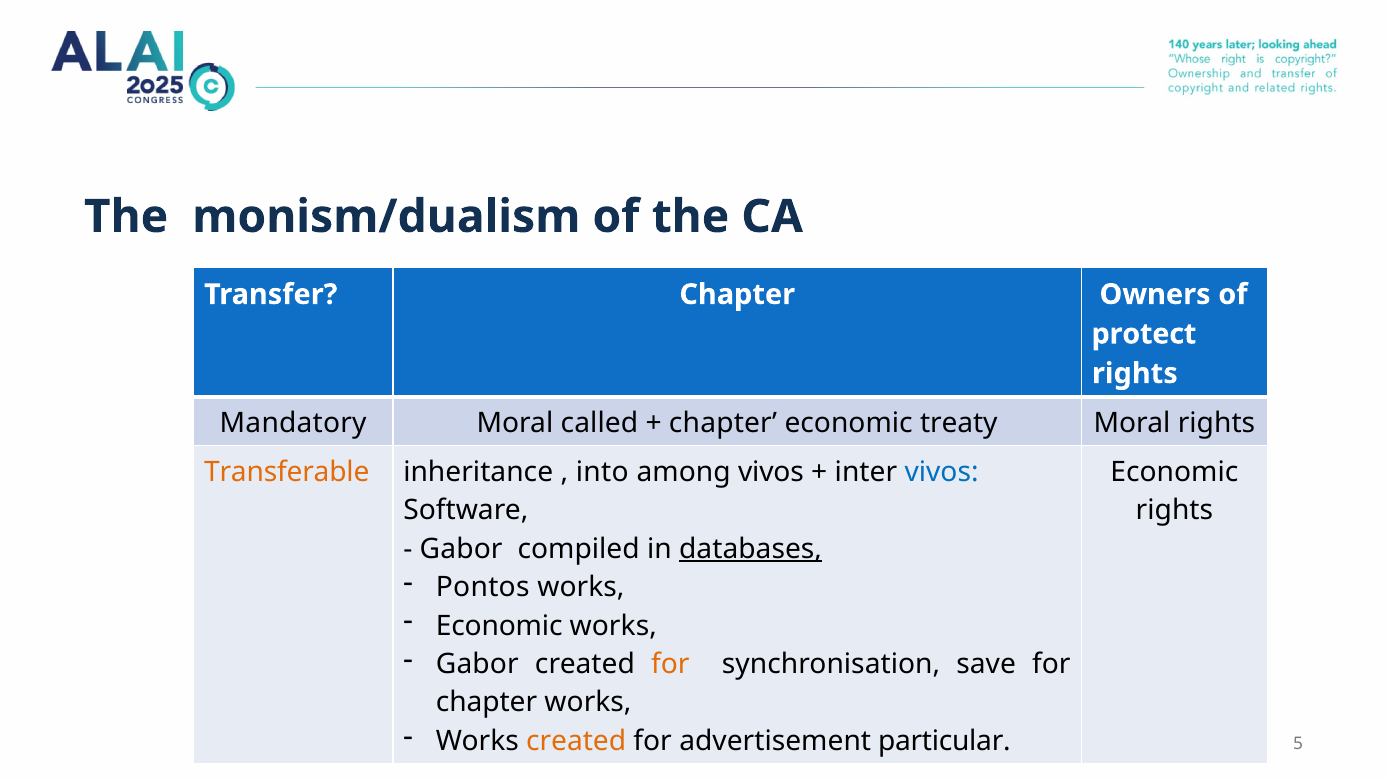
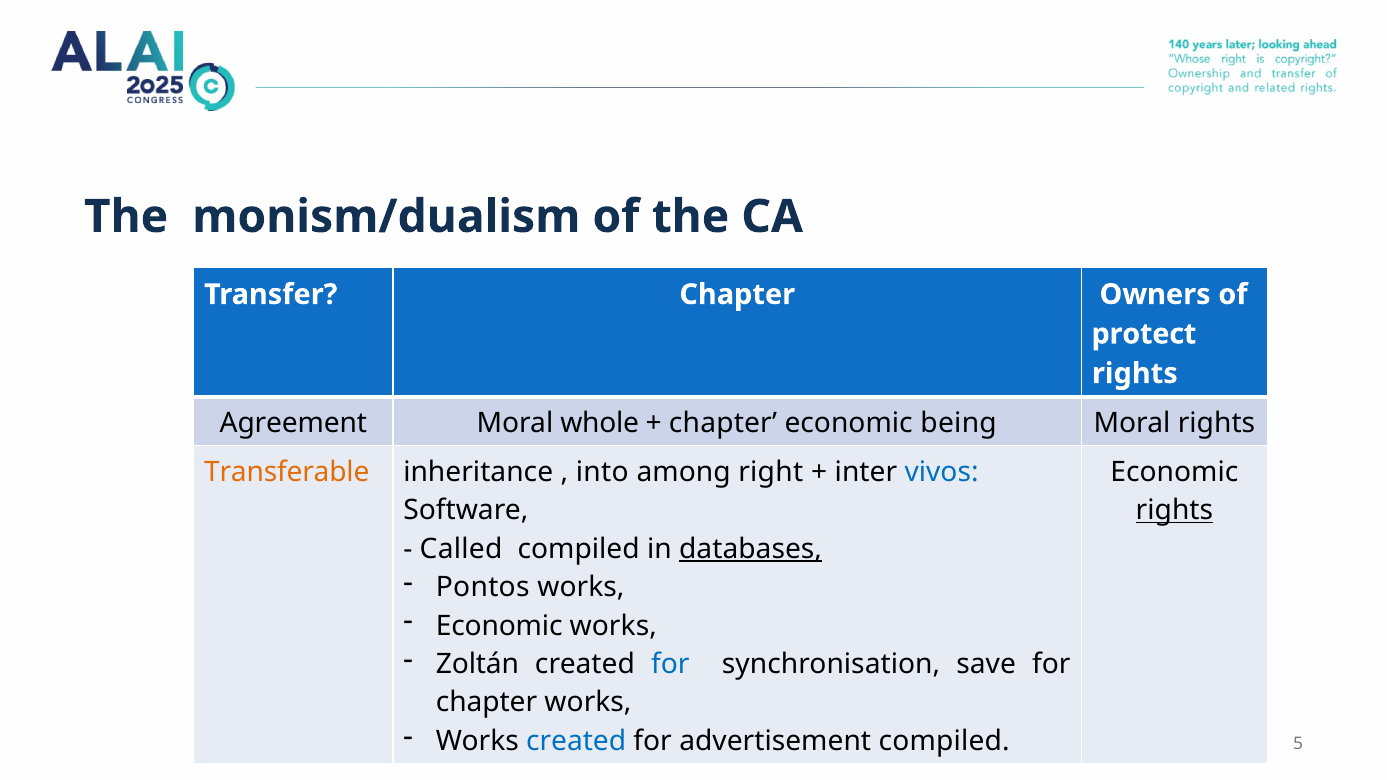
Mandatory: Mandatory -> Agreement
called: called -> whole
treaty: treaty -> being
among vivos: vivos -> right
rights at (1174, 510) underline: none -> present
Gabor at (461, 549): Gabor -> Called
Gabor at (477, 664): Gabor -> Zoltán
for at (670, 664) colour: orange -> blue
created at (576, 741) colour: orange -> blue
advertisement particular: particular -> compiled
